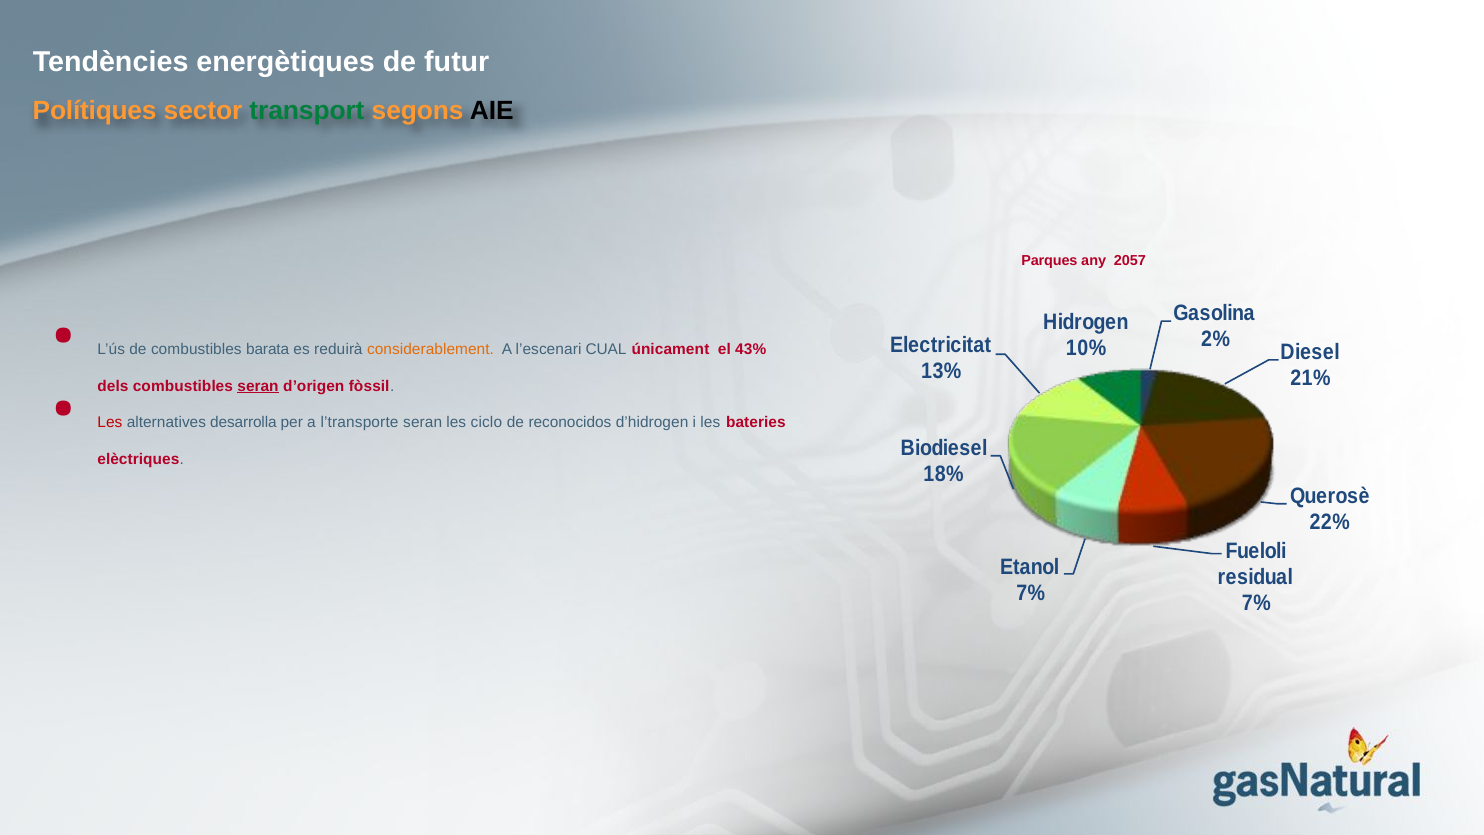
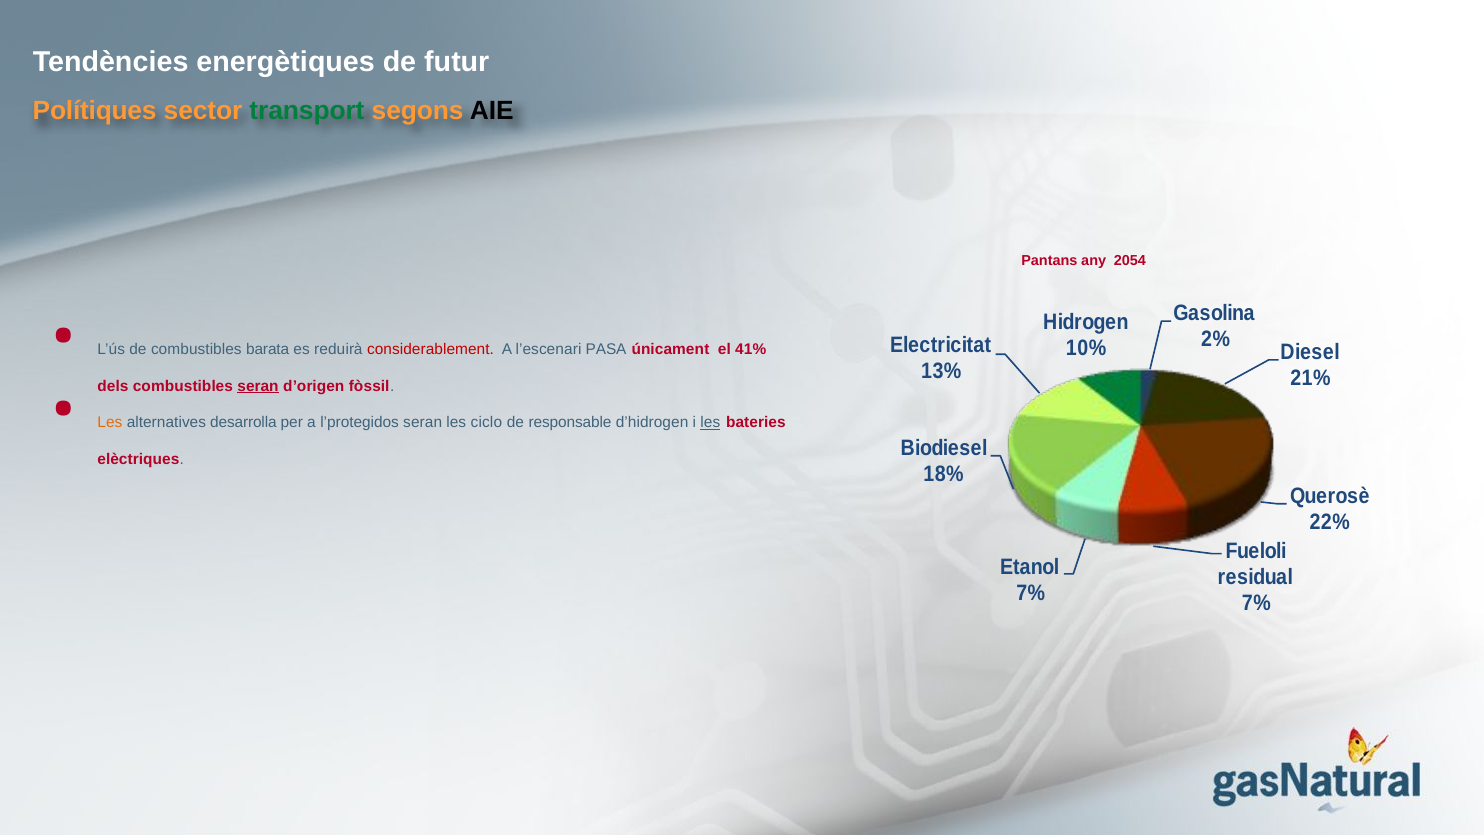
Parques: Parques -> Pantans
2057: 2057 -> 2054
considerablement colour: orange -> red
CUAL: CUAL -> PASA
43%: 43% -> 41%
Les at (110, 423) colour: red -> orange
l’transporte: l’transporte -> l’protegidos
reconocidos: reconocidos -> responsable
les at (710, 423) underline: none -> present
